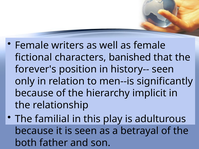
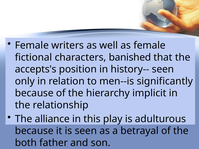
forever's: forever's -> accepts's
familial: familial -> alliance
